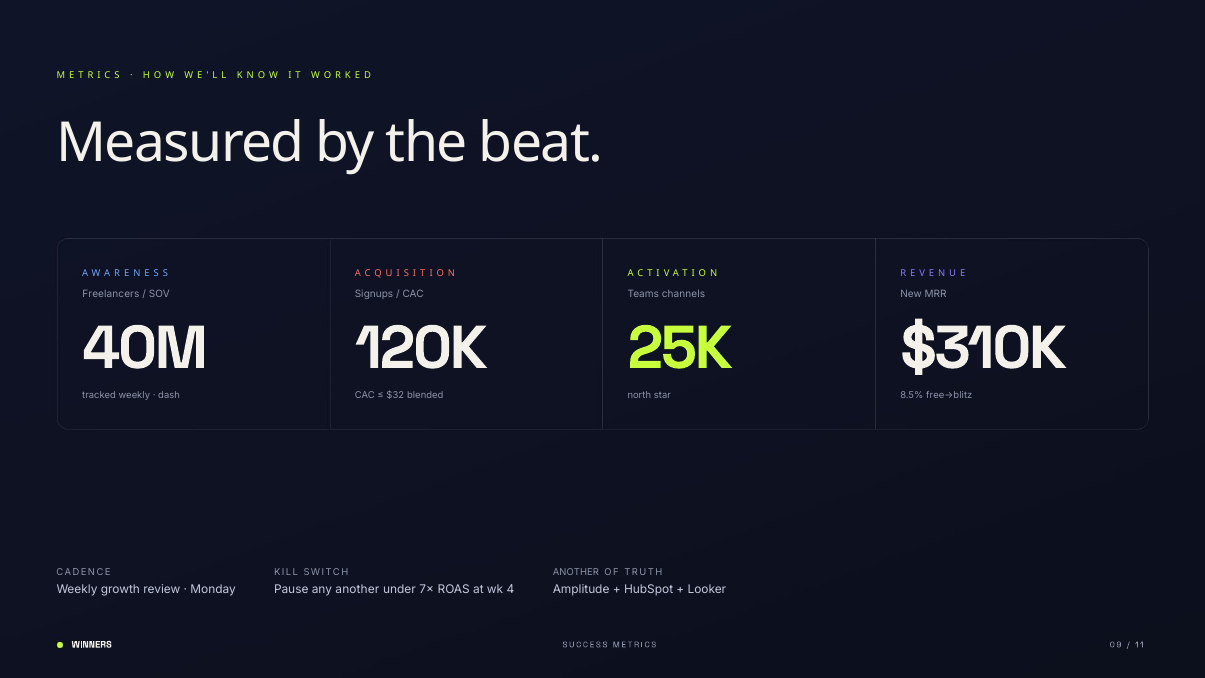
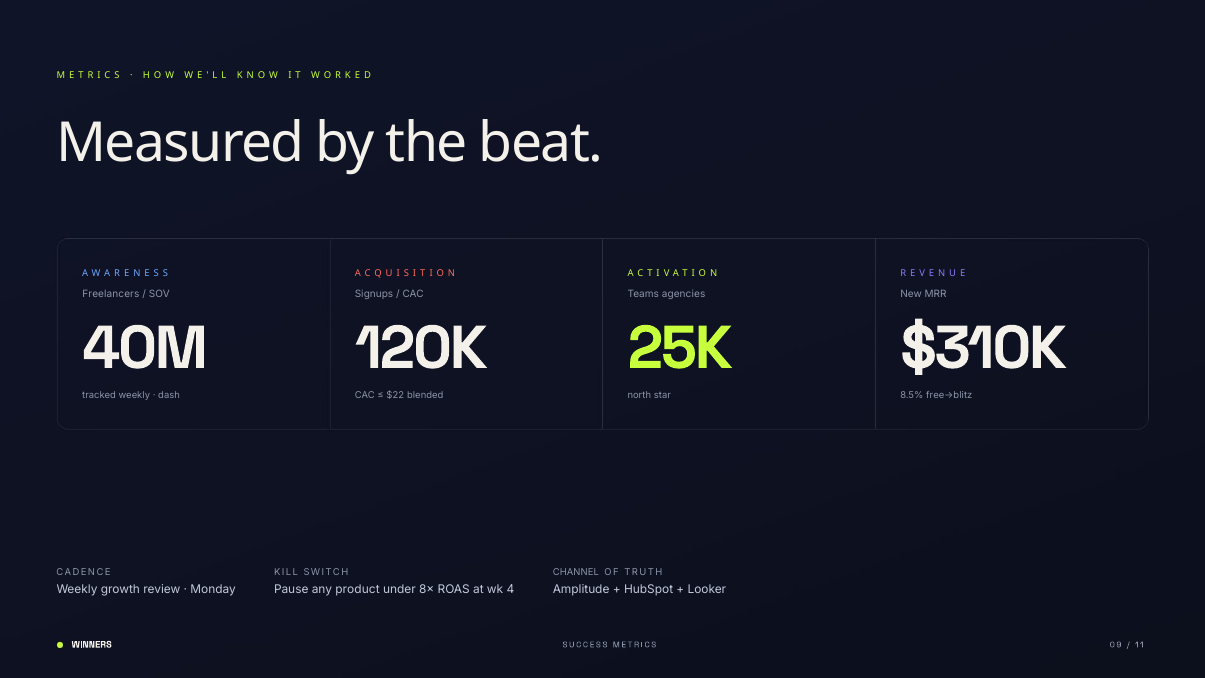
channels: channels -> agencies
$32: $32 -> $22
ANOTHER at (576, 573): ANOTHER -> CHANNEL
any another: another -> product
7×: 7× -> 8×
